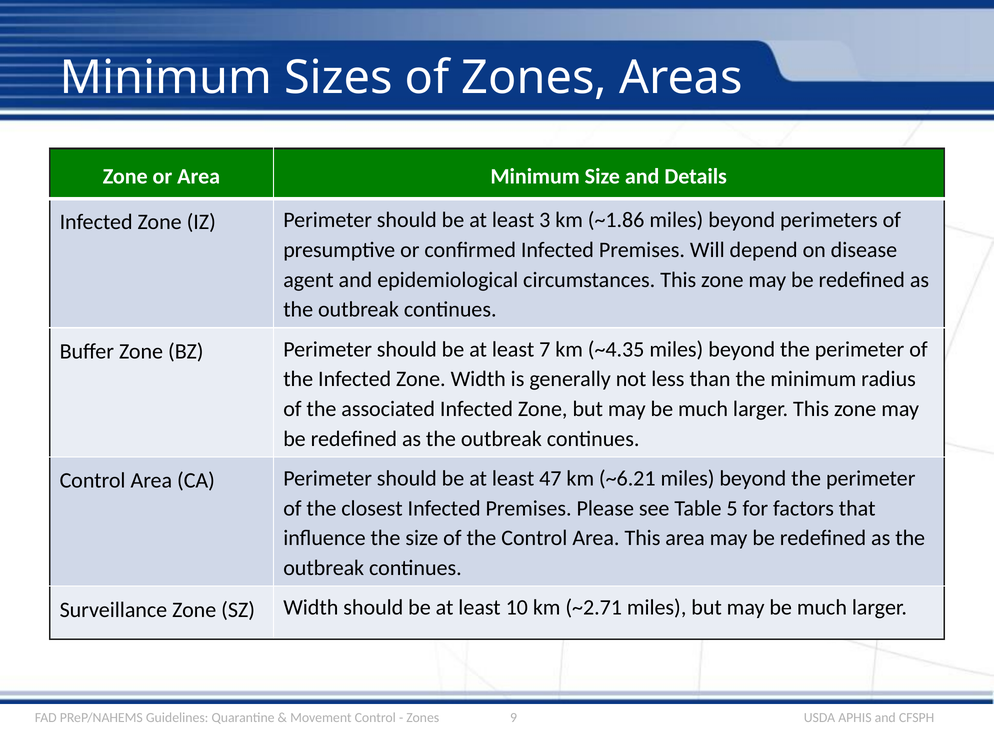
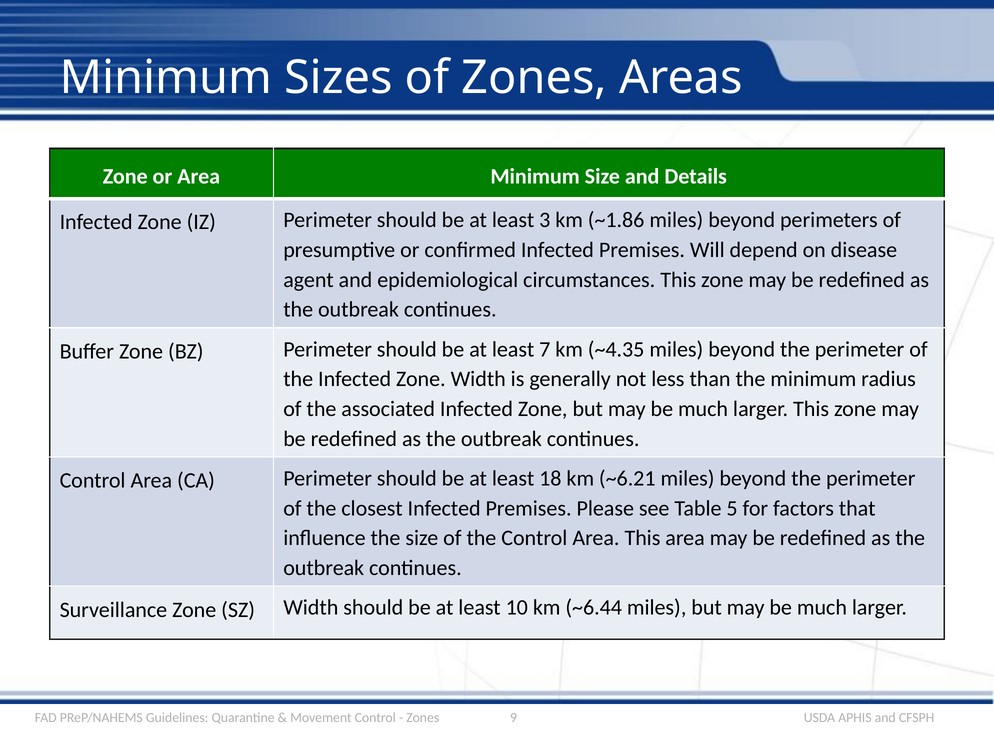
47: 47 -> 18
~2.71: ~2.71 -> ~6.44
